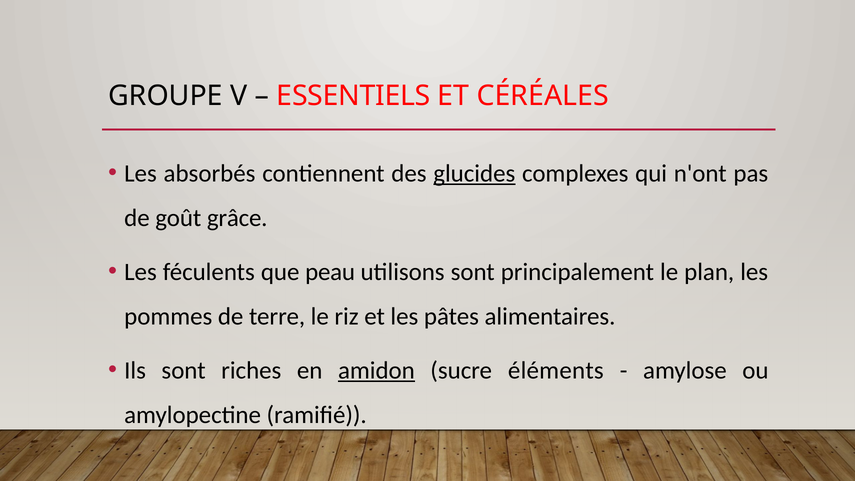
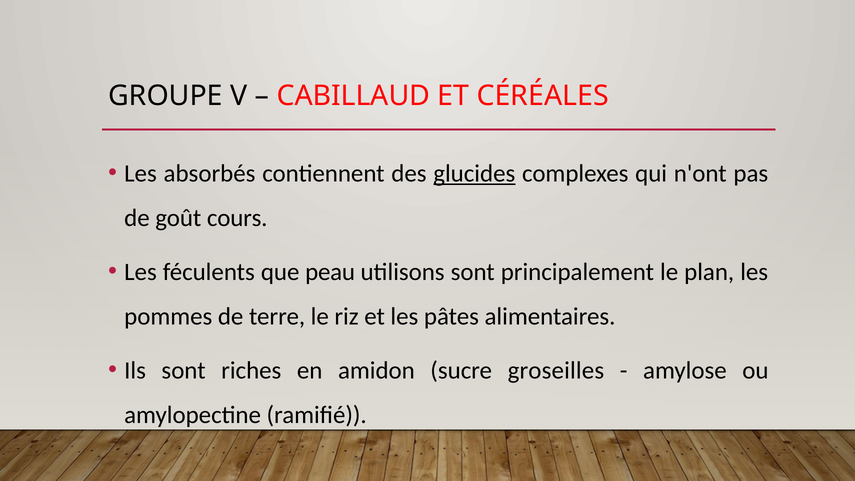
ESSENTIELS: ESSENTIELS -> CABILLAUD
grâce: grâce -> cours
amidon underline: present -> none
éléments: éléments -> groseilles
